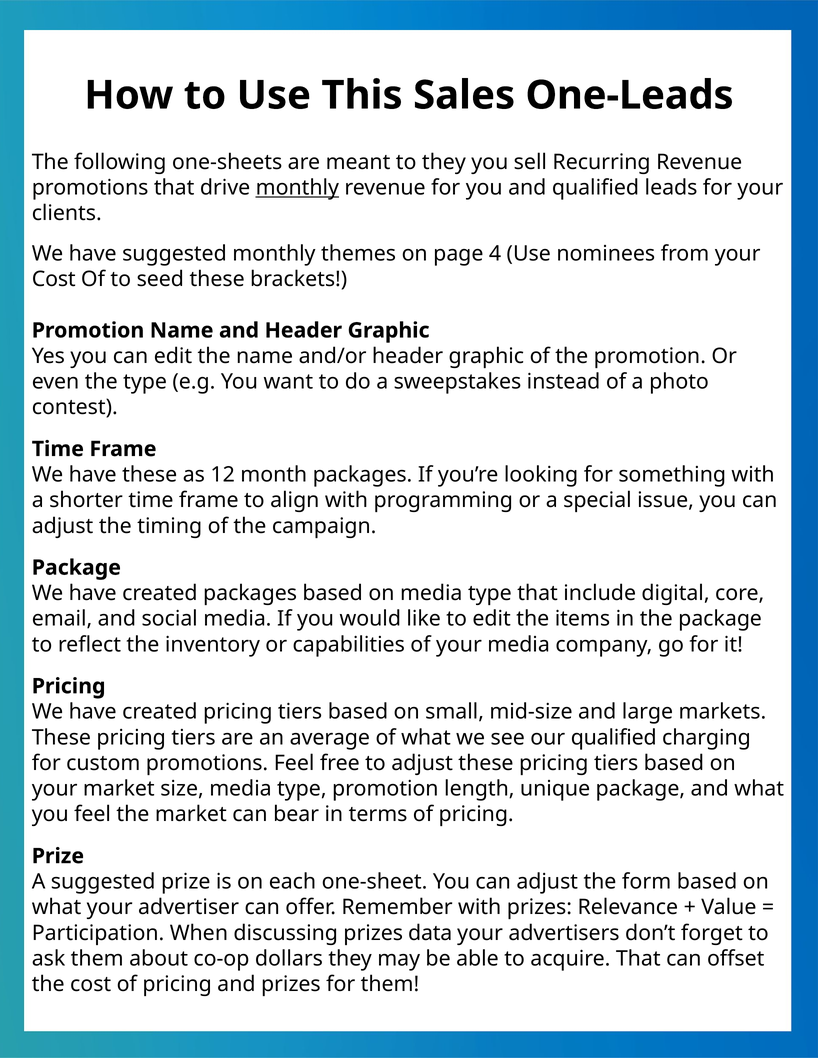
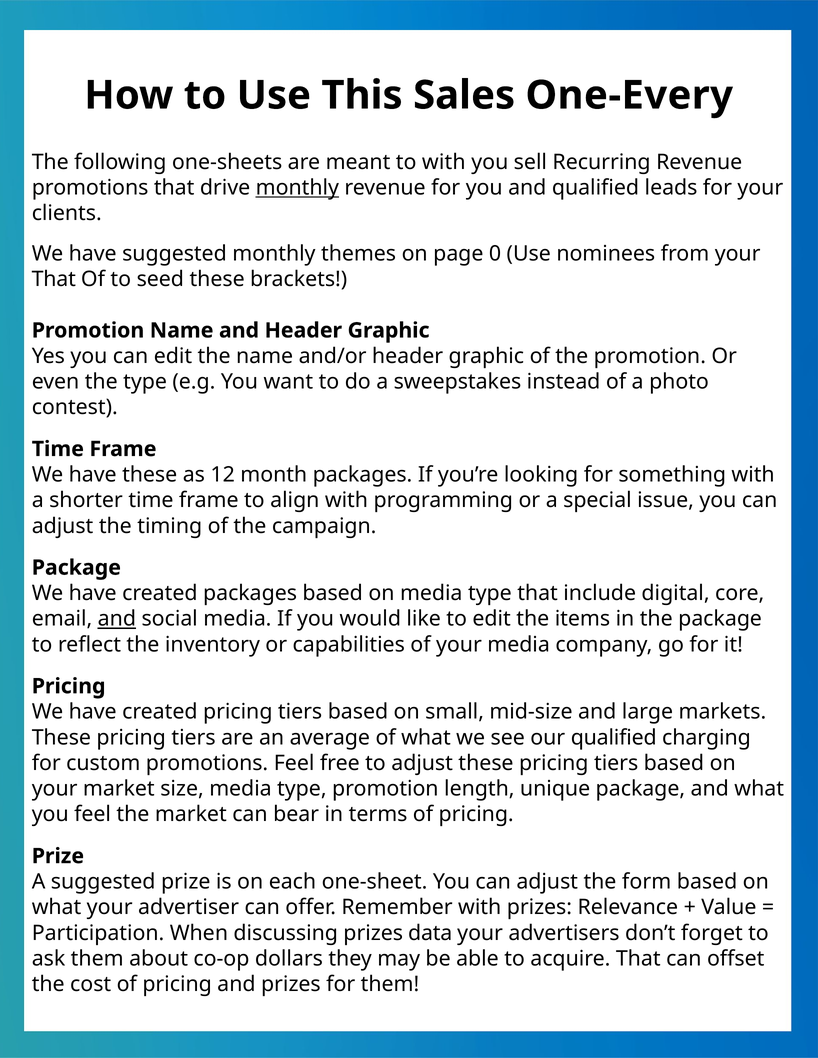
One-Leads: One-Leads -> One-Every
to they: they -> with
4: 4 -> 0
Cost at (54, 279): Cost -> That
and at (117, 619) underline: none -> present
